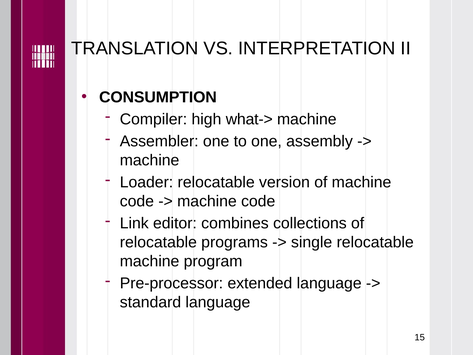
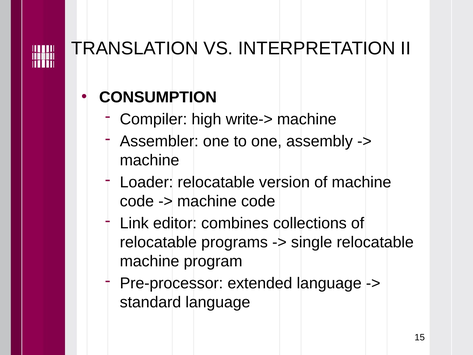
what->: what-> -> write->
